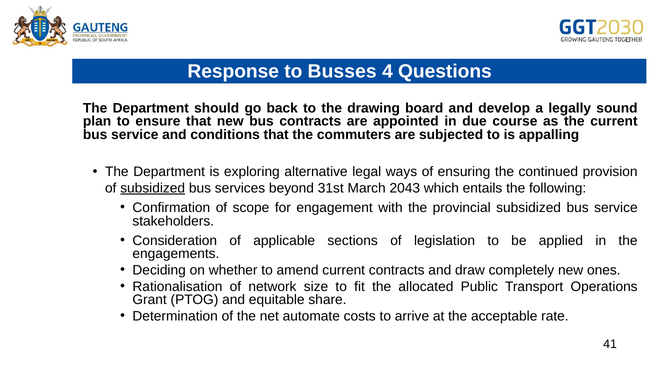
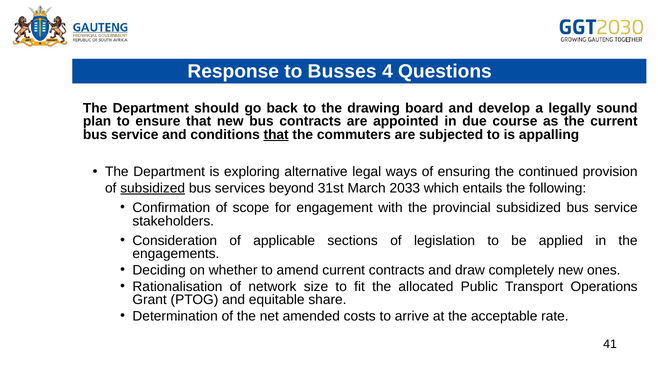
that at (276, 135) underline: none -> present
2043: 2043 -> 2033
automate: automate -> amended
